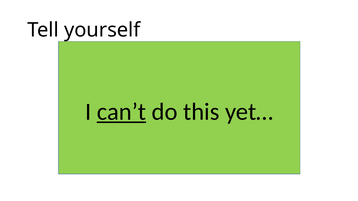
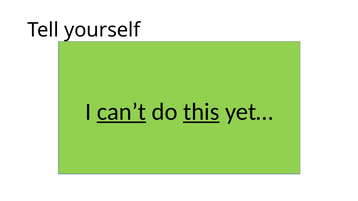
this underline: none -> present
